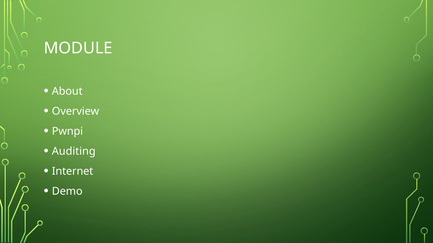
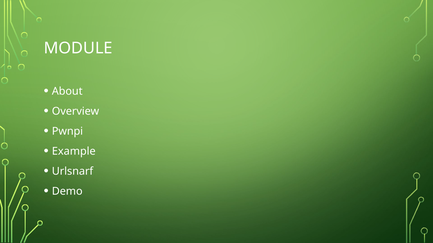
Auditing: Auditing -> Example
Internet: Internet -> Urlsnarf
